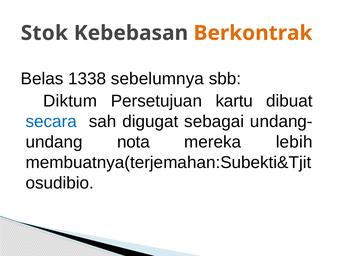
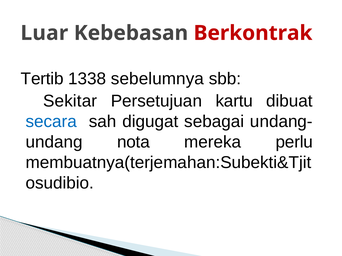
Stok: Stok -> Luar
Berkontrak colour: orange -> red
Belas: Belas -> Tertib
Diktum: Diktum -> Sekitar
lebih: lebih -> perlu
